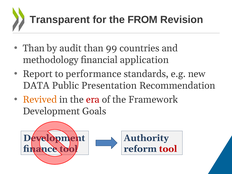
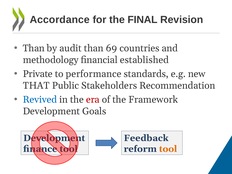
Transparent: Transparent -> Accordance
FROM: FROM -> FINAL
99: 99 -> 69
application: application -> established
Report: Report -> Private
DATA: DATA -> THAT
Presentation: Presentation -> Stakeholders
Revived colour: orange -> blue
Authority: Authority -> Feedback
tool at (168, 149) colour: red -> orange
